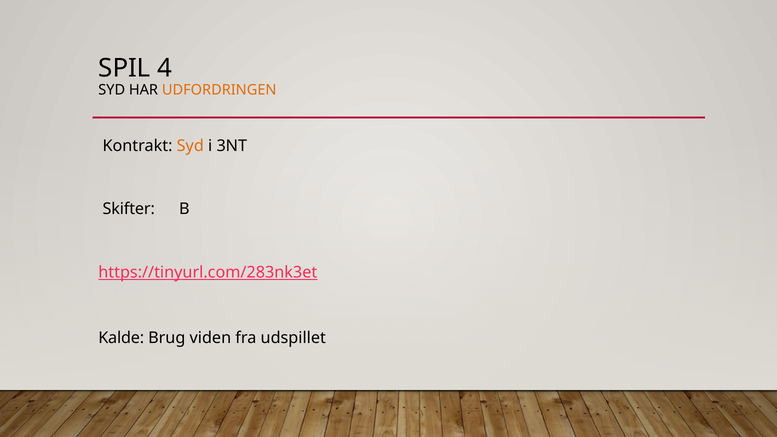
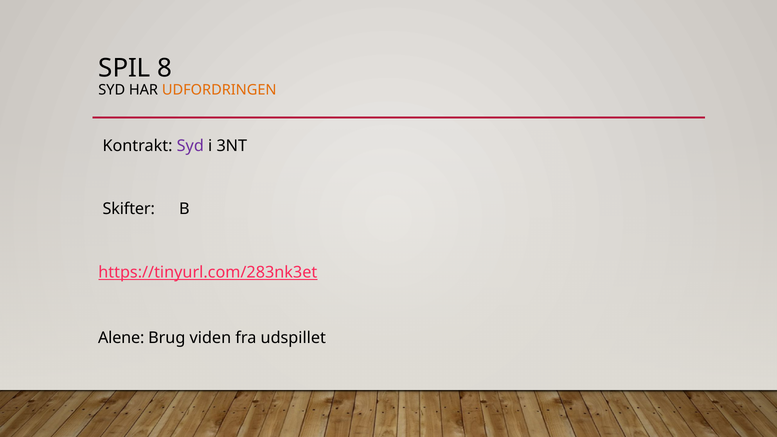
4: 4 -> 8
Syd at (190, 146) colour: orange -> purple
Kalde: Kalde -> Alene
